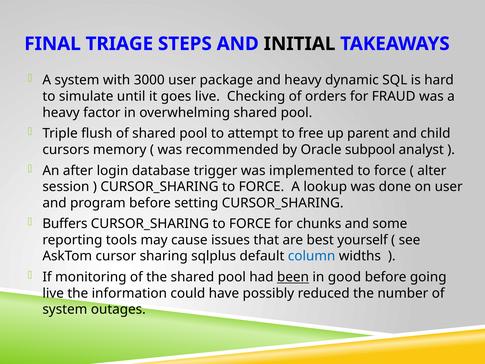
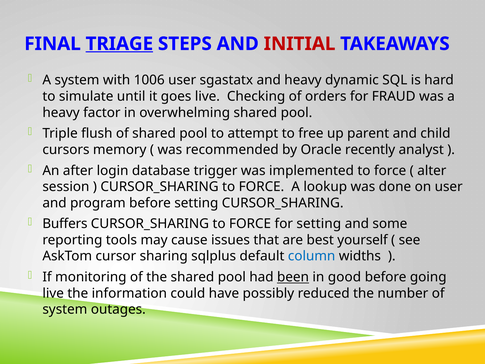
TRIAGE underline: none -> present
INITIAL colour: black -> red
3000: 3000 -> 1006
package: package -> sgastatx
subpool: subpool -> recently
for chunks: chunks -> setting
